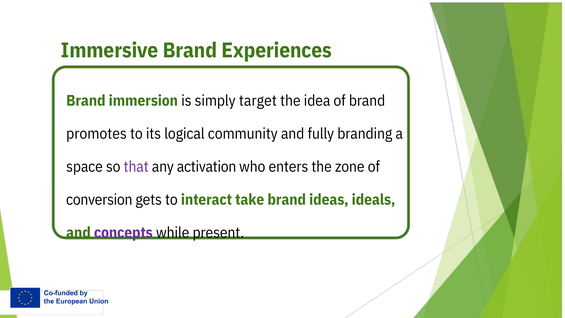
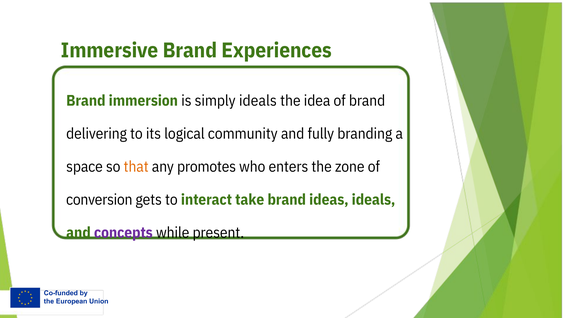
simply target: target -> ideals
promotes: promotes -> delivering
that colour: purple -> orange
activation: activation -> promotes
